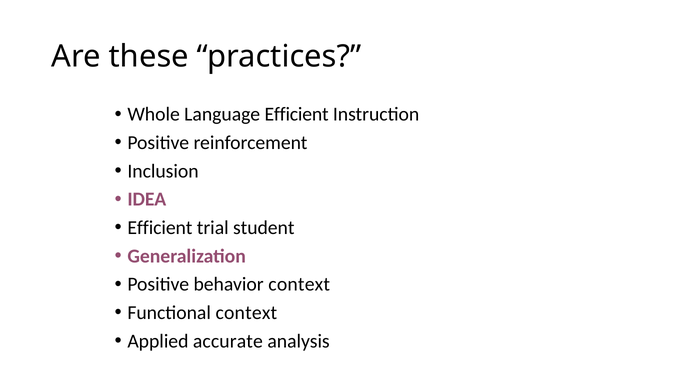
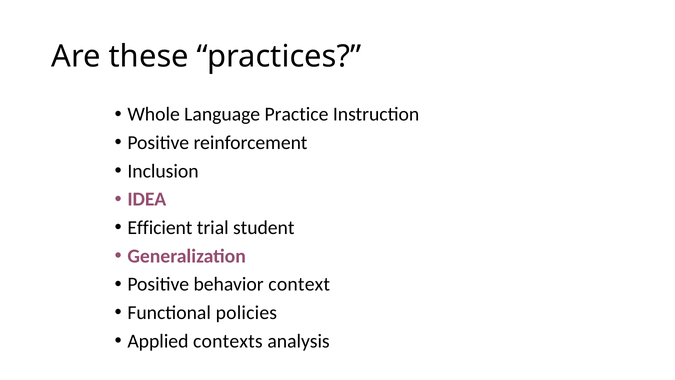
Language Efficient: Efficient -> Practice
Functional context: context -> policies
accurate: accurate -> contexts
